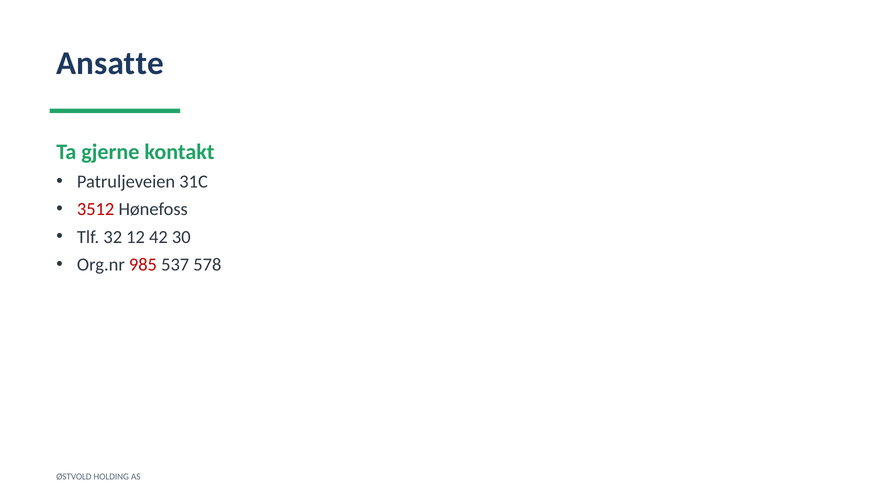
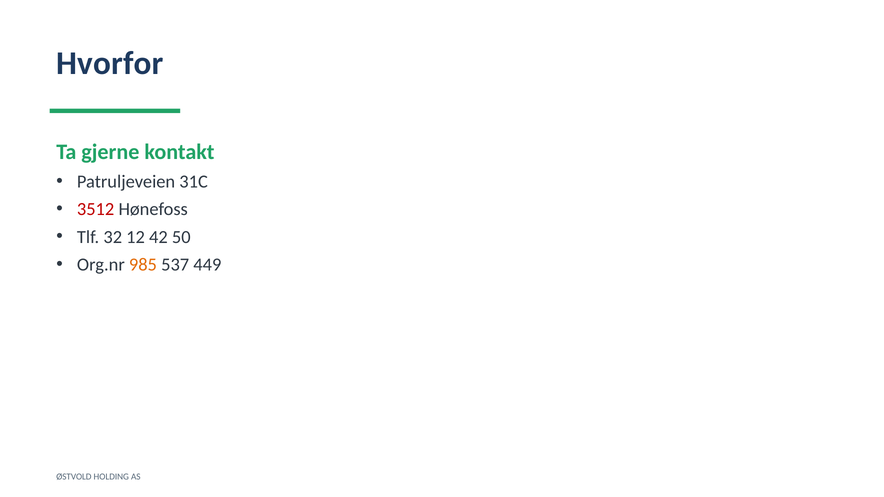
Ansatte: Ansatte -> Hvorfor
30: 30 -> 50
985 colour: red -> orange
578: 578 -> 449
